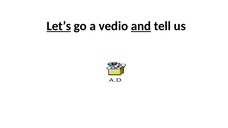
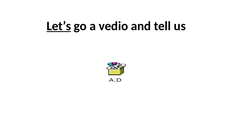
and underline: present -> none
